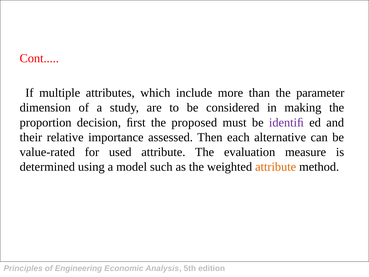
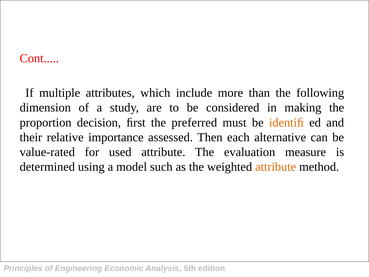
parameter: parameter -> following
proposed: proposed -> preferred
identiﬁ colour: purple -> orange
